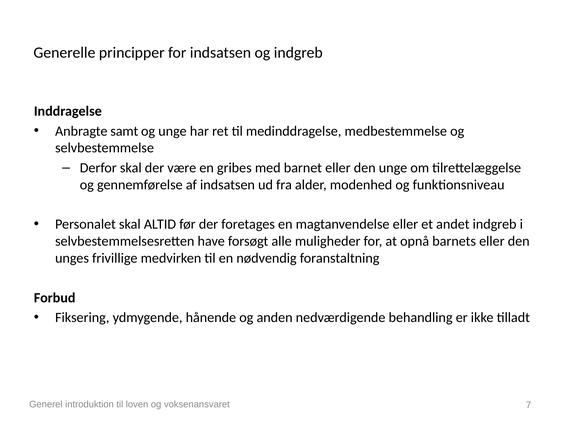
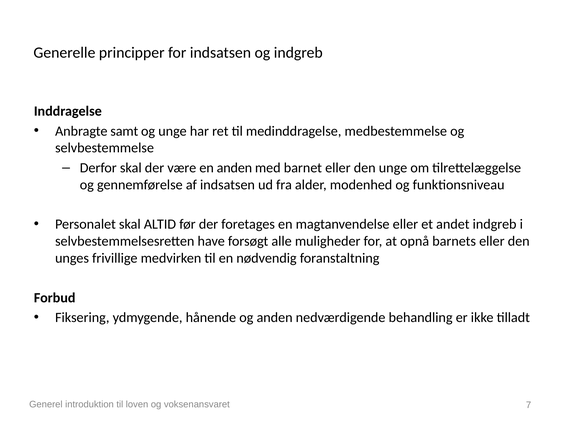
en gribes: gribes -> anden
